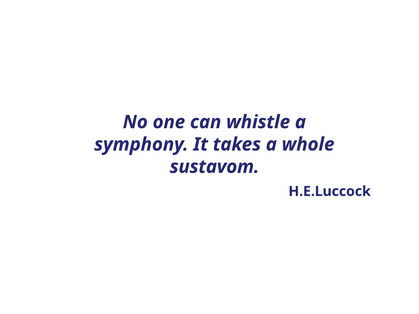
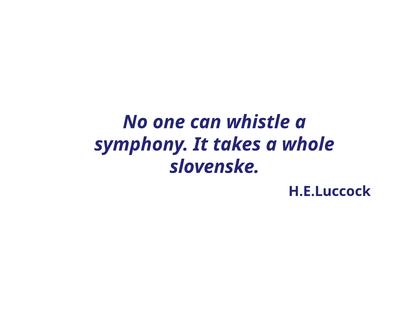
sustavom: sustavom -> slovenske
